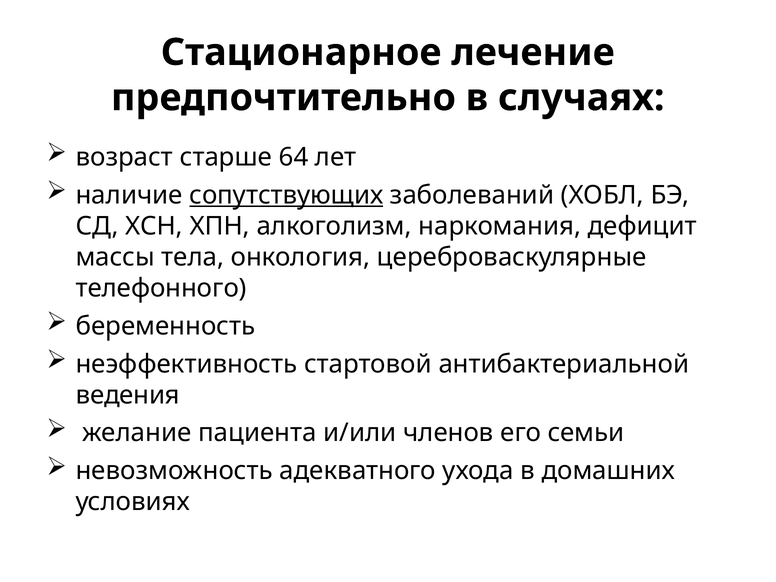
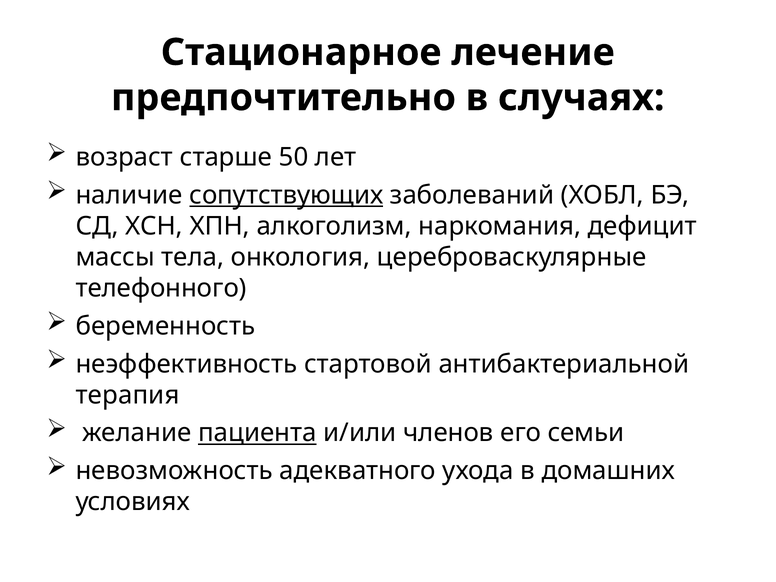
64: 64 -> 50
ведения: ведения -> терапия
пациента underline: none -> present
